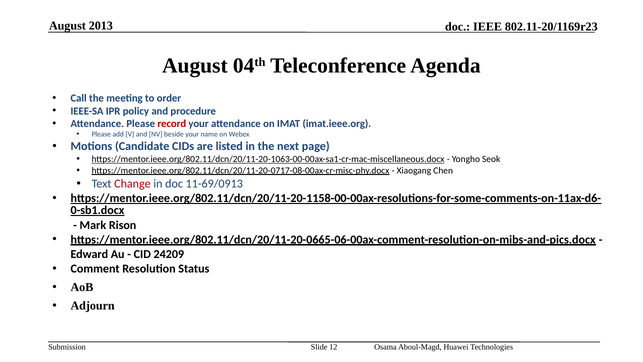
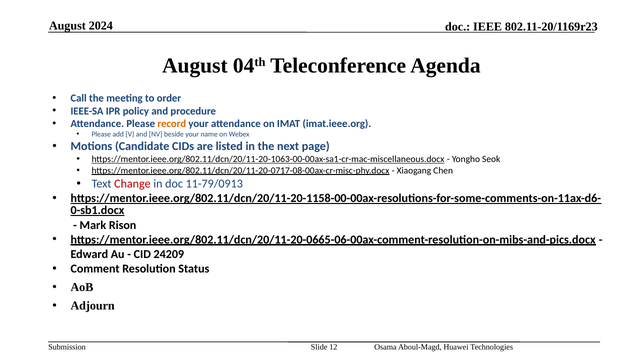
2013: 2013 -> 2024
record colour: red -> orange
11-69/0913: 11-69/0913 -> 11-79/0913
